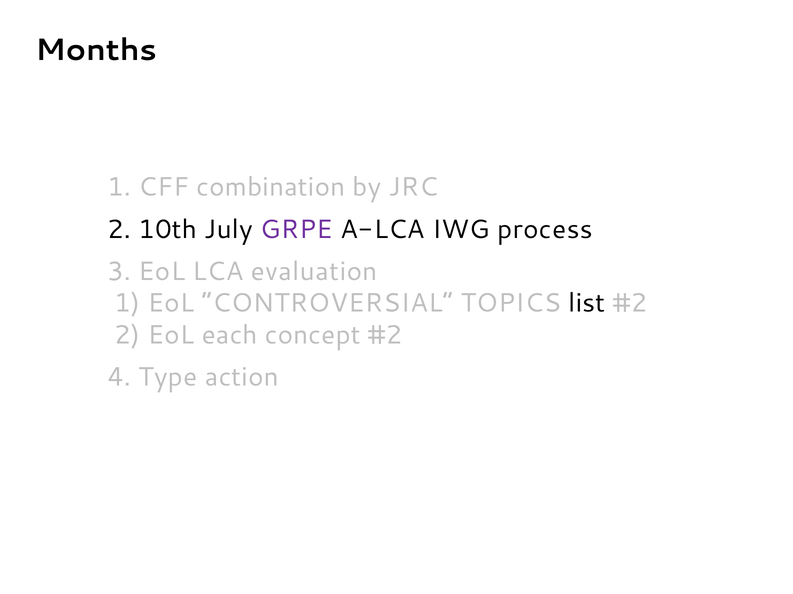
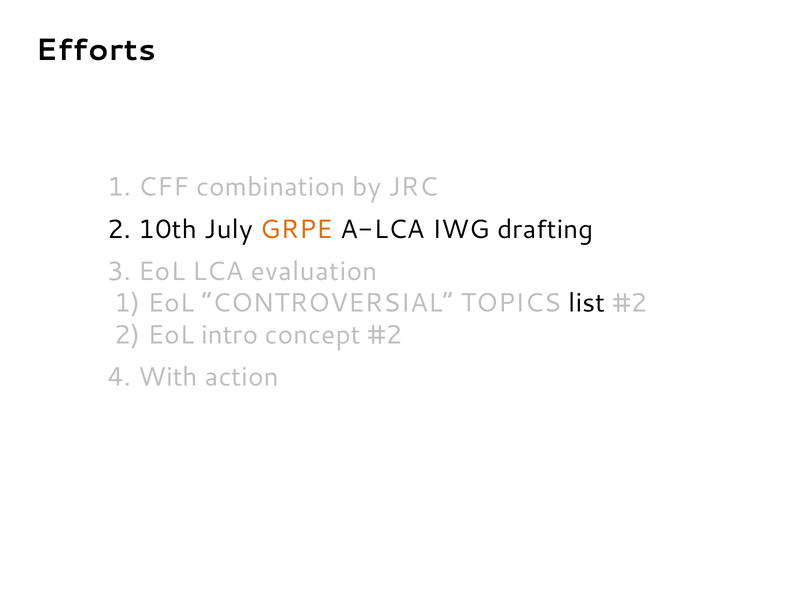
Months: Months -> Efforts
GRPE colour: purple -> orange
process: process -> drafting
each: each -> intro
Type: Type -> With
